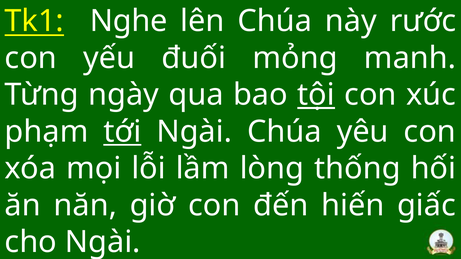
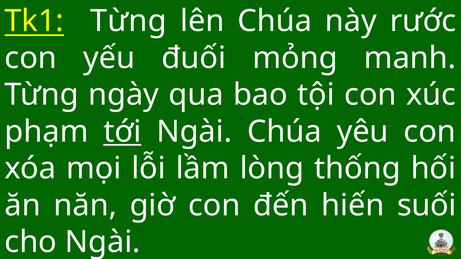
Tk1 Nghe: Nghe -> Từng
tội underline: present -> none
giấc: giấc -> suối
